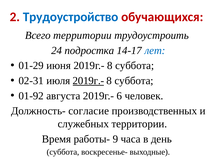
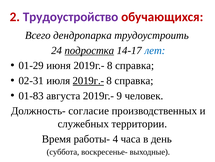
Трудоустройство colour: blue -> purple
Всего территории: территории -> дендропарка
подростка underline: none -> present
июня 2019г.- 8 суббота: суббота -> справка
суббота at (134, 80): суббота -> справка
01-92: 01-92 -> 01-83
6: 6 -> 9
9: 9 -> 4
